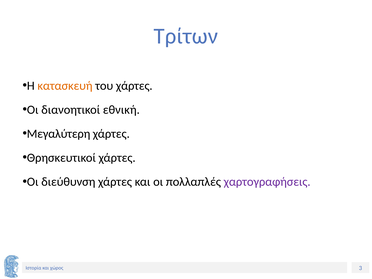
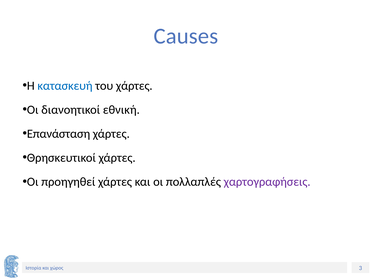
Τρίτων: Τρίτων -> Causes
κατασκευή colour: orange -> blue
Μεγαλύτερη: Μεγαλύτερη -> Επανάσταση
διεύθυνση: διεύθυνση -> προηγηθεί
